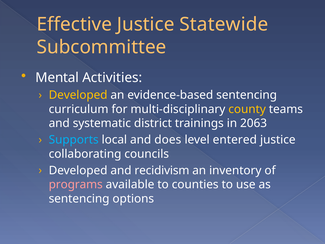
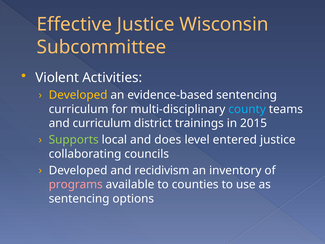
Statewide: Statewide -> Wisconsin
Mental: Mental -> Violent
county colour: yellow -> light blue
and systematic: systematic -> curriculum
2063: 2063 -> 2015
Supports colour: light blue -> light green
